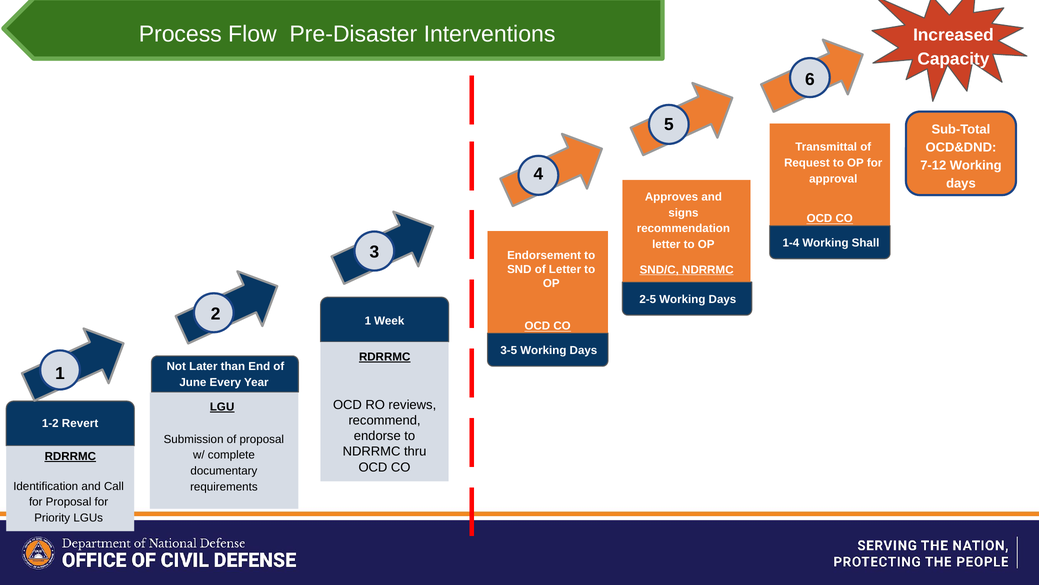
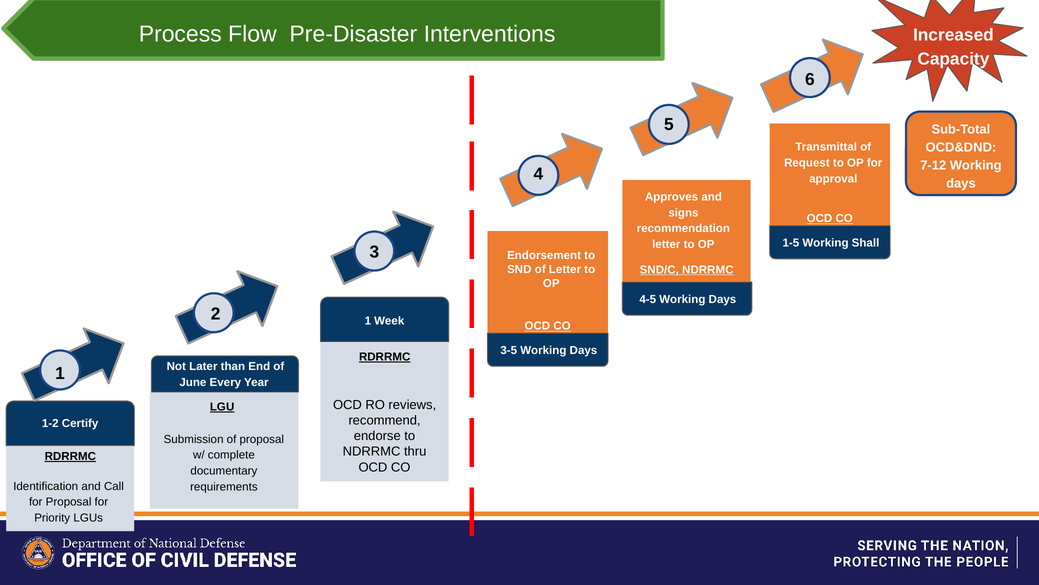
1-4: 1-4 -> 1-5
2-5: 2-5 -> 4-5
Revert: Revert -> Certify
